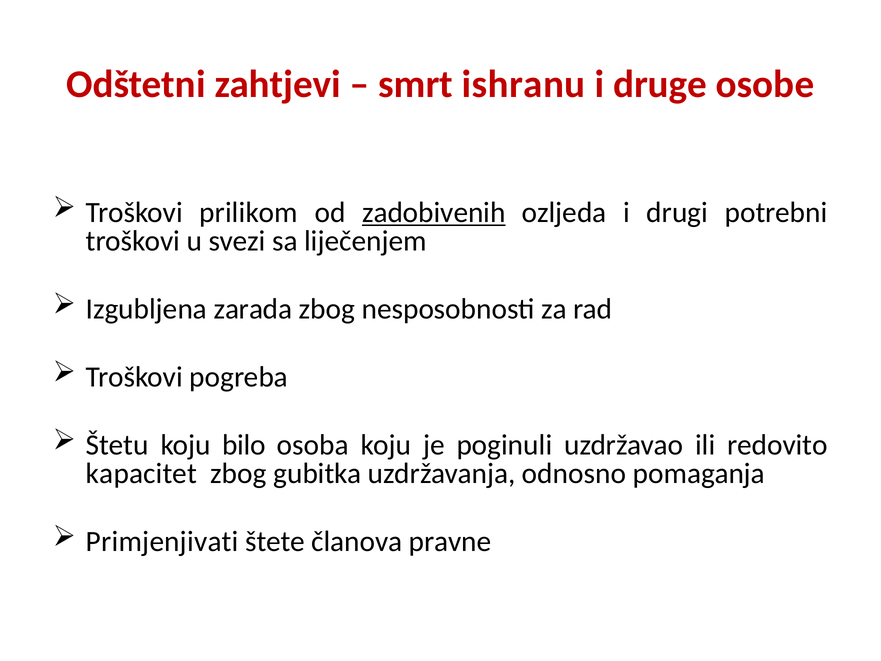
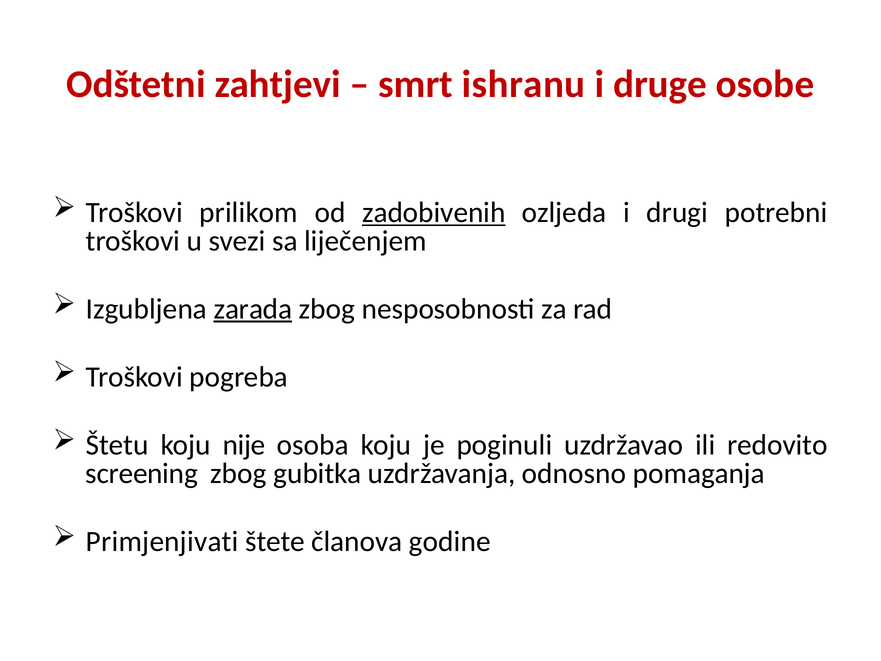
zarada underline: none -> present
bilo: bilo -> nije
kapacitet: kapacitet -> screening
pravne: pravne -> godine
